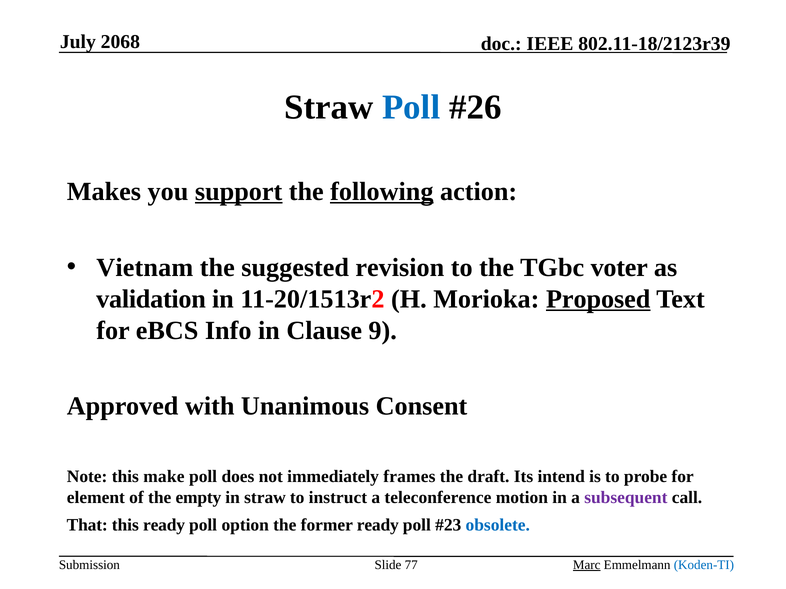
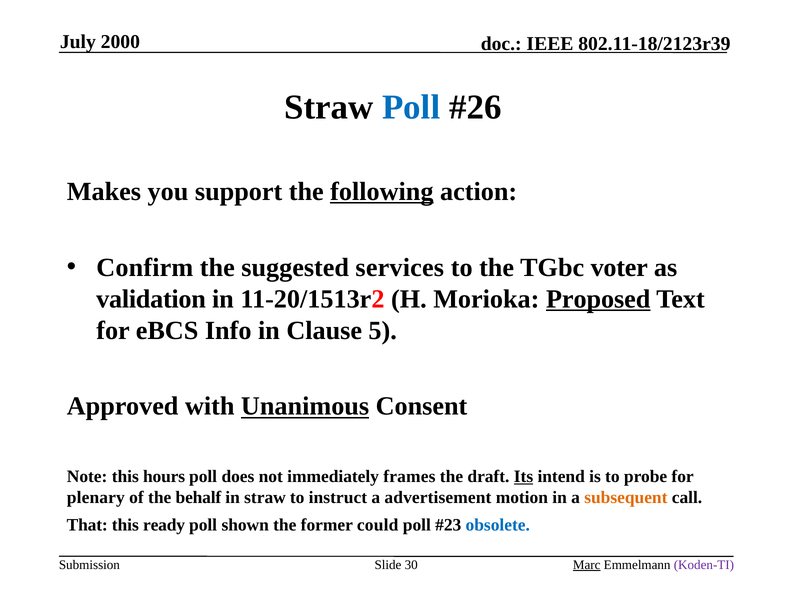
2068: 2068 -> 2000
support underline: present -> none
Vietnam: Vietnam -> Confirm
revision: revision -> services
9: 9 -> 5
Unanimous underline: none -> present
make: make -> hours
Its underline: none -> present
element: element -> plenary
empty: empty -> behalf
teleconference: teleconference -> advertisement
subsequent colour: purple -> orange
option: option -> shown
former ready: ready -> could
77: 77 -> 30
Koden-TI colour: blue -> purple
